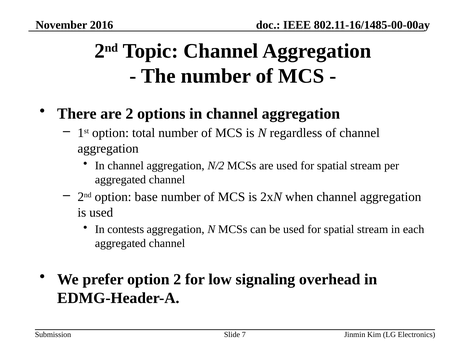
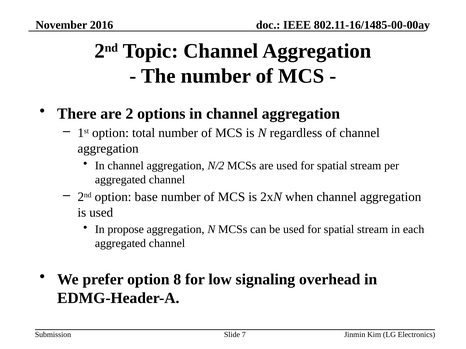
contests: contests -> propose
option 2: 2 -> 8
